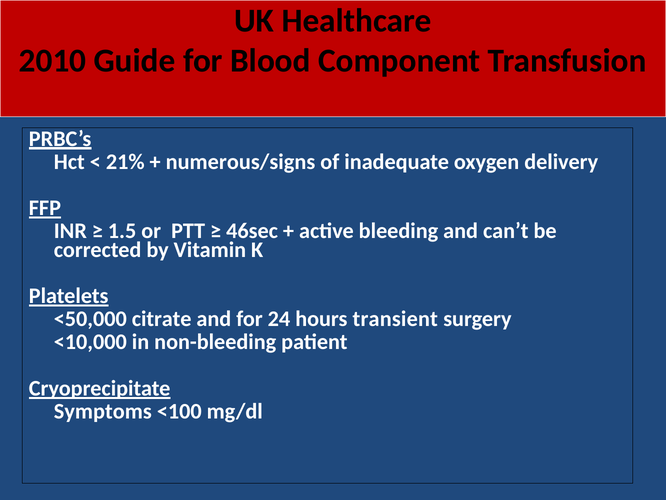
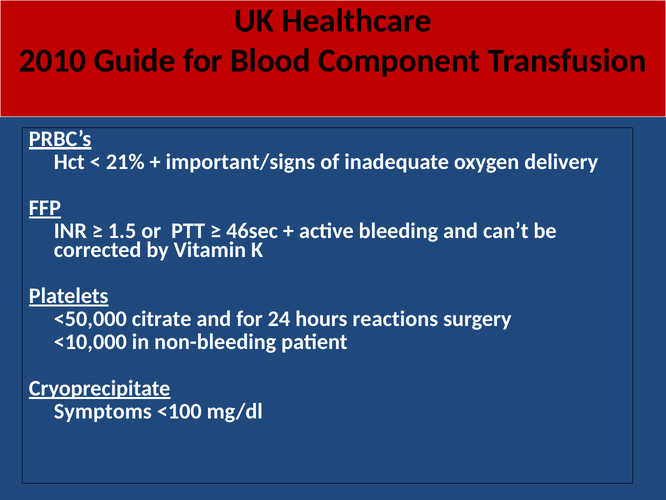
numerous/signs: numerous/signs -> important/signs
transient: transient -> reactions
